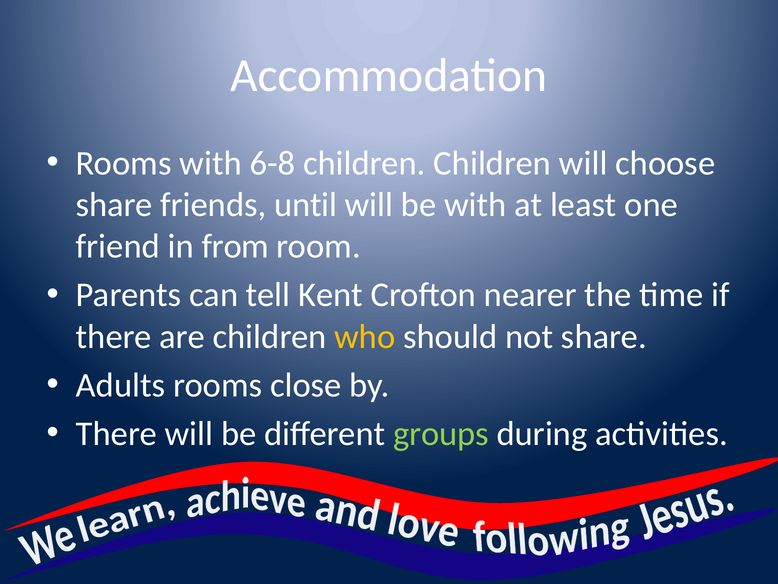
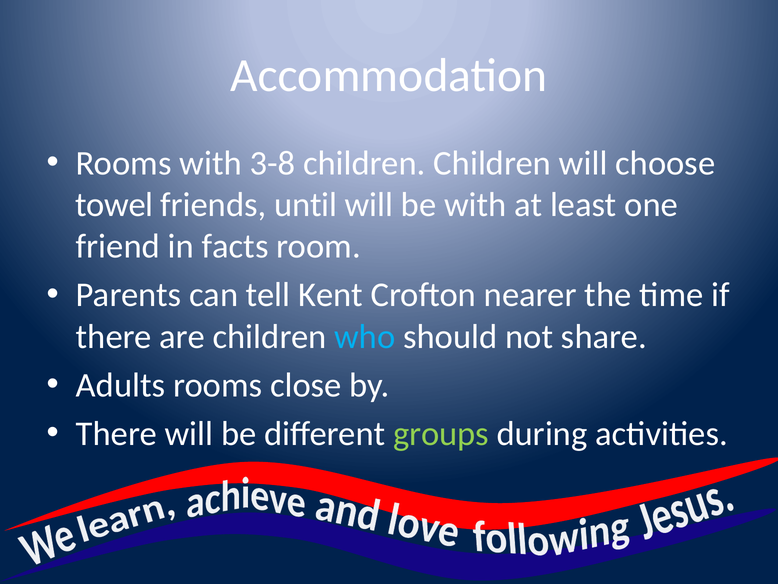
6-8: 6-8 -> 3-8
share at (114, 205): share -> towel
from: from -> facts
who colour: yellow -> light blue
